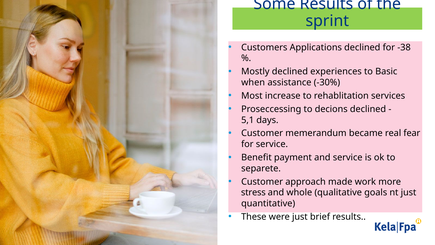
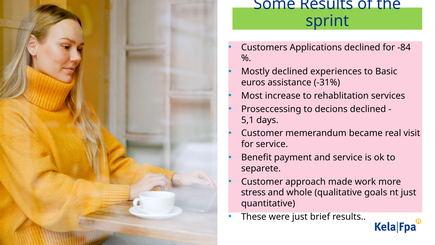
-38: -38 -> -84
when: when -> euros
-30%: -30% -> -31%
fear: fear -> visit
